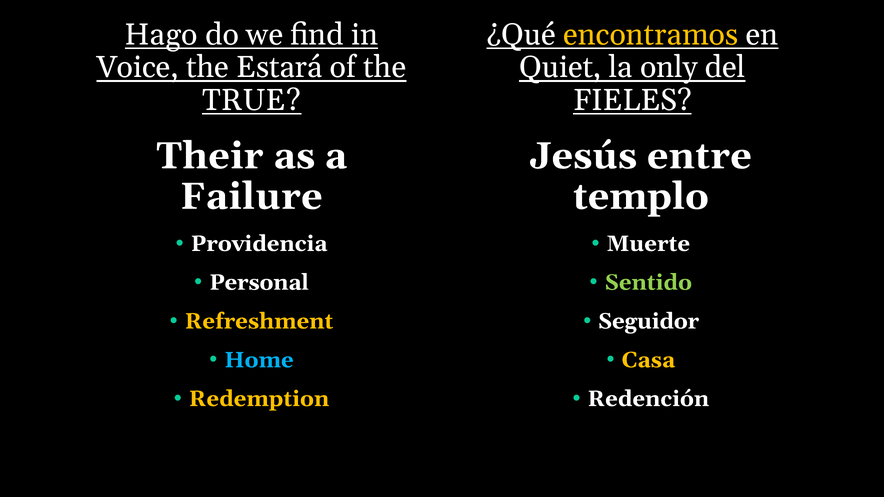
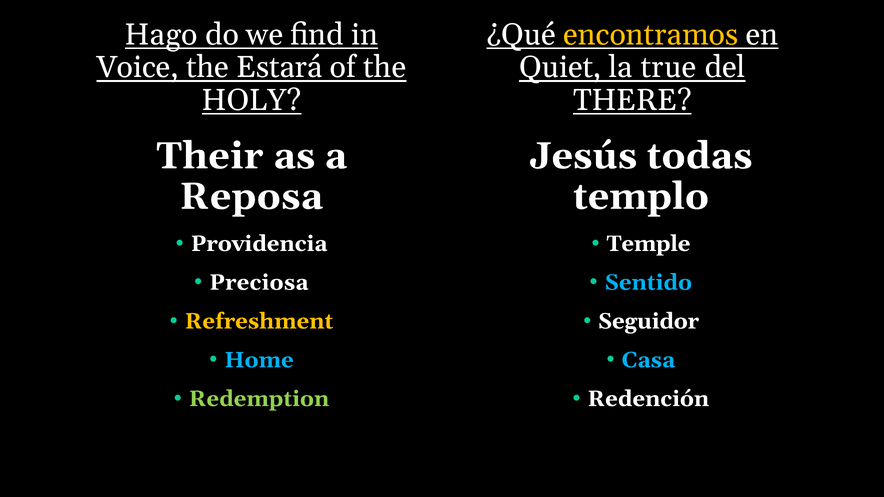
only: only -> true
TRUE: TRUE -> HOLY
FIELES: FIELES -> THERE
entre: entre -> todas
Failure: Failure -> Reposa
Muerte: Muerte -> Temple
Personal: Personal -> Preciosa
Sentido colour: light green -> light blue
Casa colour: yellow -> light blue
Redemption colour: yellow -> light green
